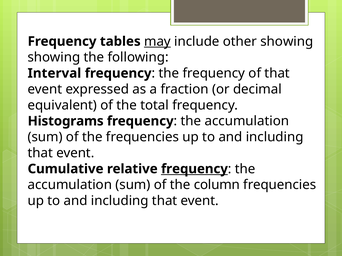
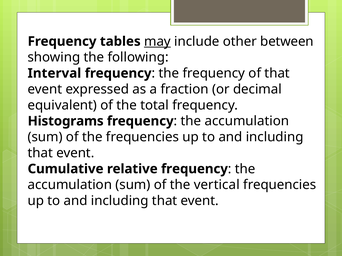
other showing: showing -> between
frequency at (194, 169) underline: present -> none
column: column -> vertical
